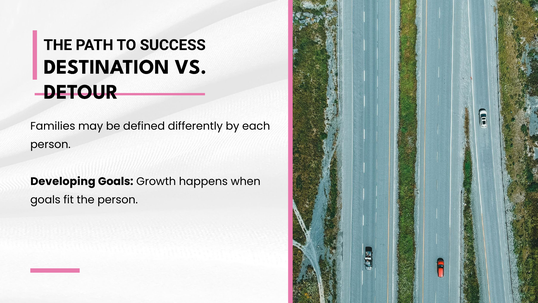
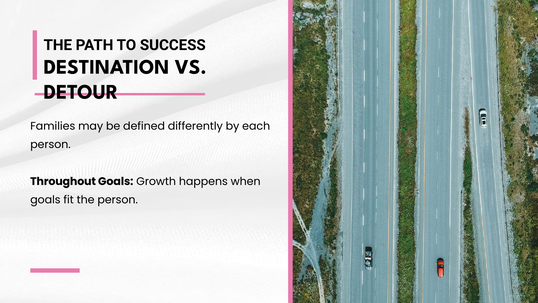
Developing: Developing -> Throughout
